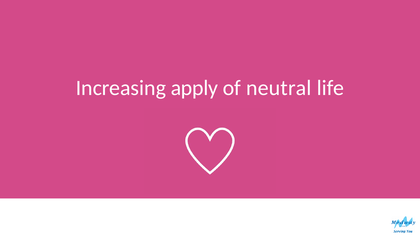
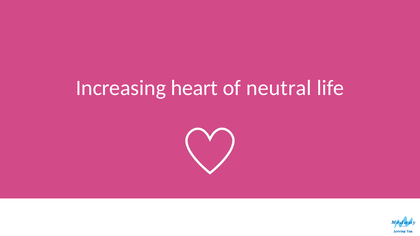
apply: apply -> heart
